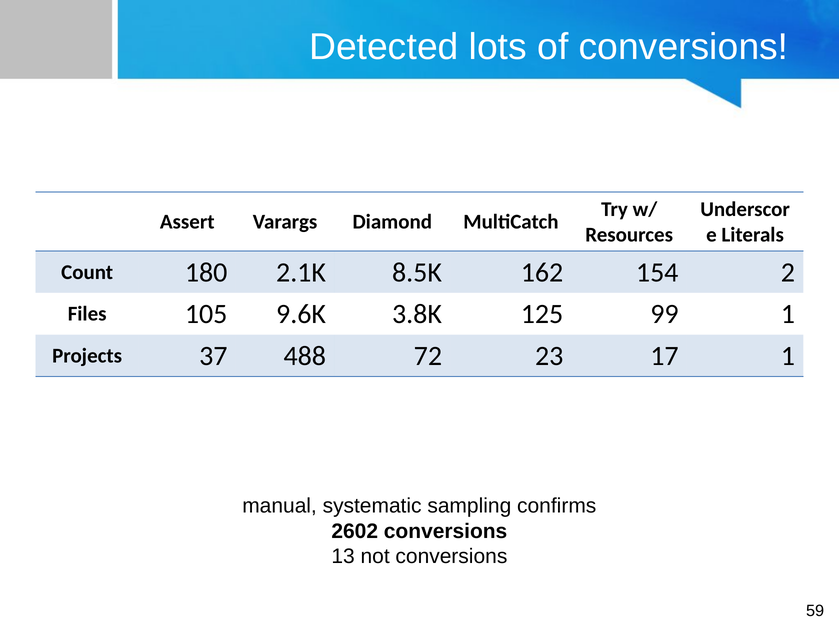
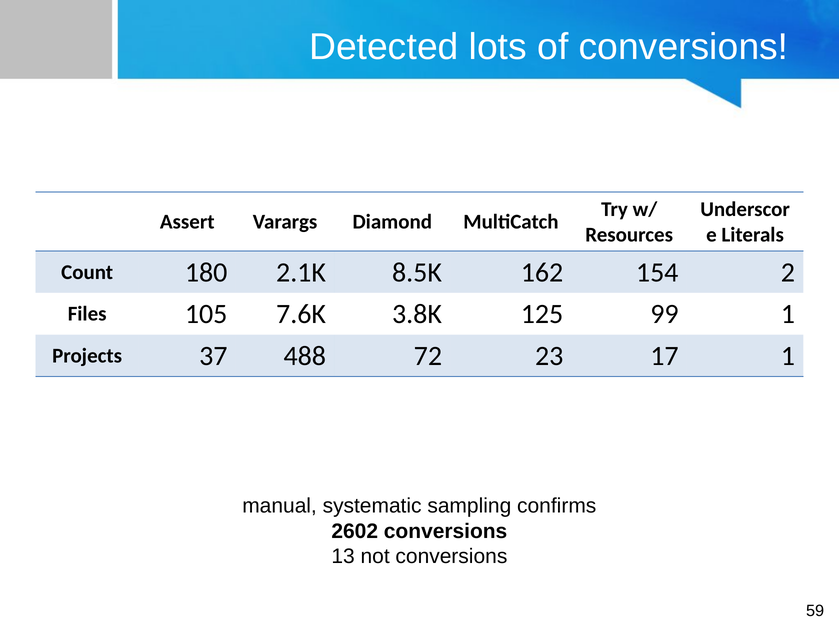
9.6K: 9.6K -> 7.6K
